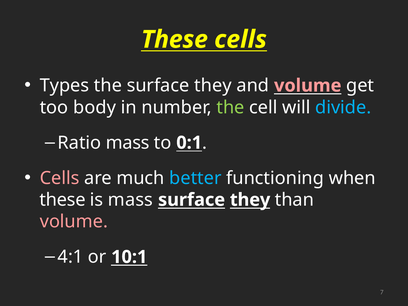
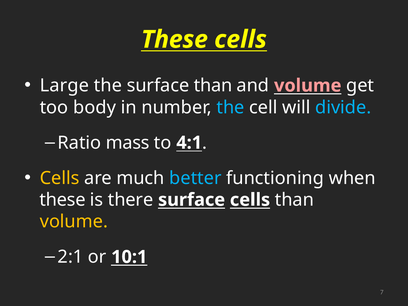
Types: Types -> Large
the surface they: they -> than
the at (231, 107) colour: light green -> light blue
0:1: 0:1 -> 4:1
Cells at (60, 178) colour: pink -> yellow
is mass: mass -> there
they at (250, 200): they -> cells
volume at (74, 222) colour: pink -> yellow
4:1: 4:1 -> 2:1
